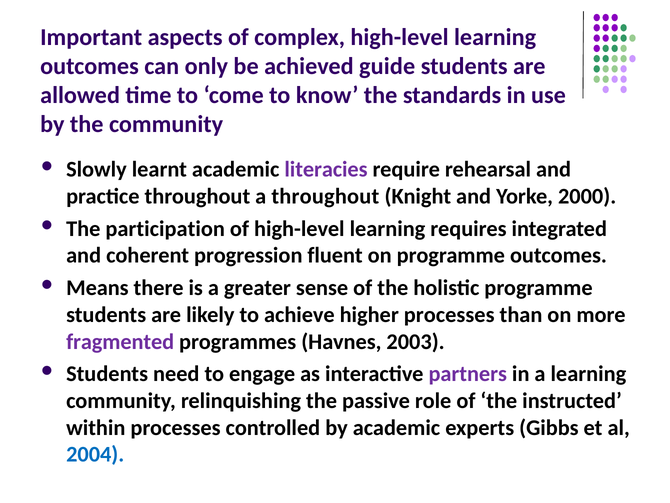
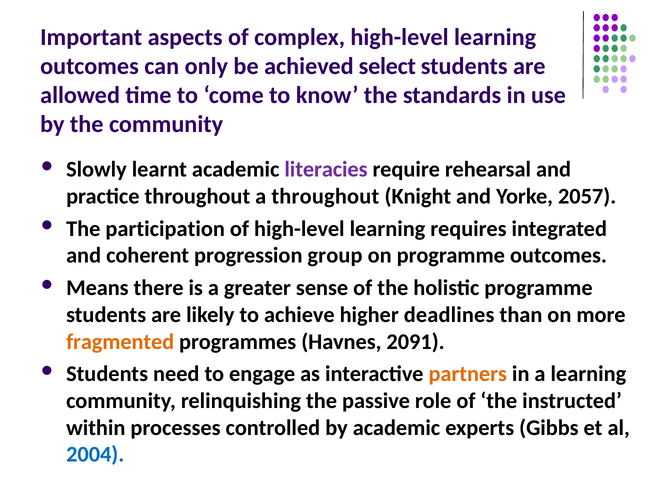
guide: guide -> select
2000: 2000 -> 2057
fluent: fluent -> group
higher processes: processes -> deadlines
fragmented colour: purple -> orange
2003: 2003 -> 2091
partners colour: purple -> orange
